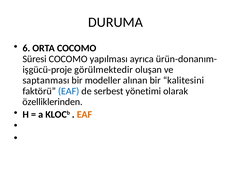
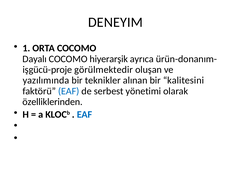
DURUMA: DURUMA -> DENEYIM
6: 6 -> 1
Süresi: Süresi -> Dayalı
yapılması: yapılması -> hiyerarşik
saptanması: saptanması -> yazılımında
modeller: modeller -> teknikler
EAF at (85, 115) colour: orange -> blue
